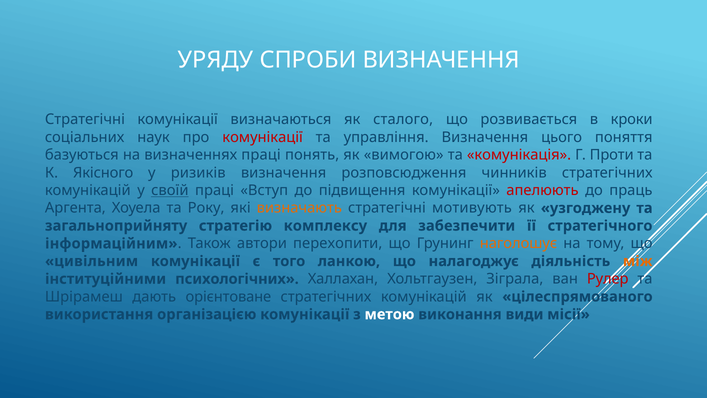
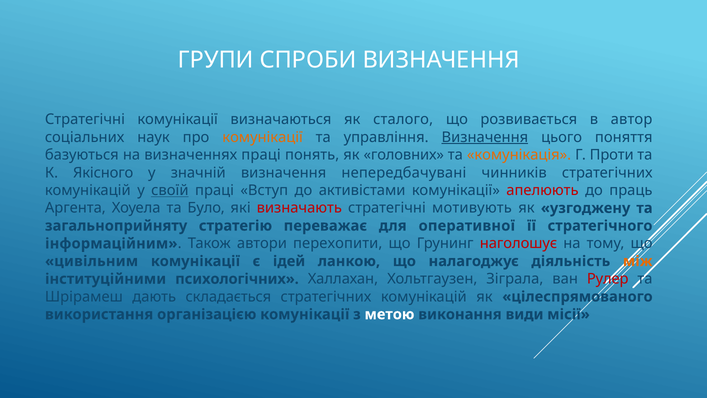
УРЯДУ: УРЯДУ -> ГРУПИ
кроки: кроки -> автор
комунікації at (263, 137) colour: red -> orange
Визначення at (485, 137) underline: none -> present
вимогою: вимогою -> головних
комунікація colour: red -> orange
ризиків: ризиків -> значній
розповсюдження: розповсюдження -> непередбачувані
підвищення: підвищення -> активістами
Року: Року -> Було
визначають colour: orange -> red
комплексу: комплексу -> переважає
забезпечити: забезпечити -> оперативної
наголошує colour: orange -> red
того: того -> ідей
орієнтоване: орієнтоване -> складається
